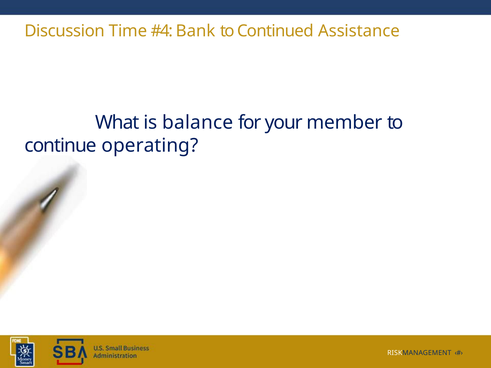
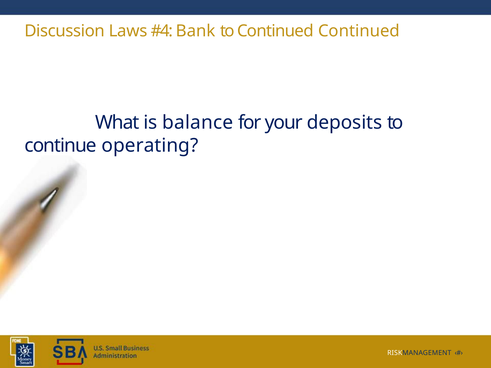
Time: Time -> Laws
Continued Assistance: Assistance -> Continued
member: member -> deposits
